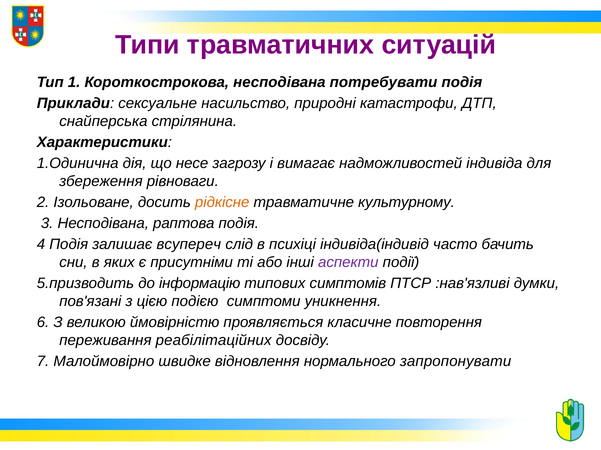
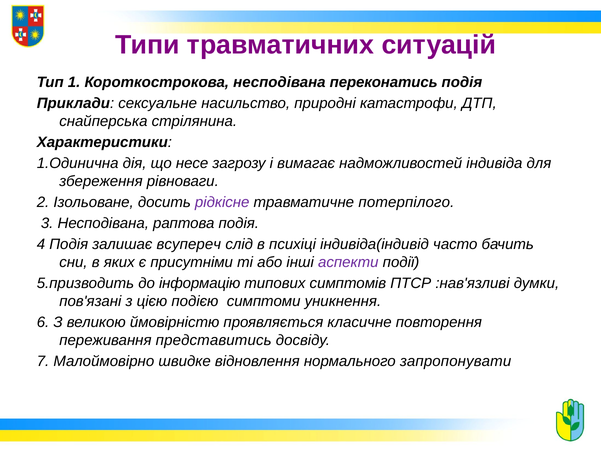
потребувати: потребувати -> переконатись
рідкісне colour: orange -> purple
культурному: культурному -> потерпілого
реабілітаційних: реабілітаційних -> представитись
